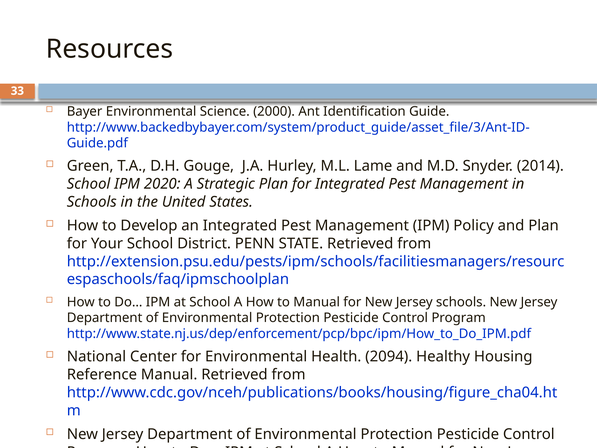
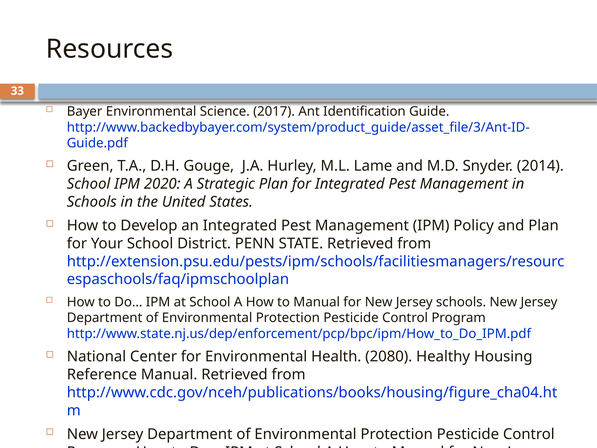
2000: 2000 -> 2017
2094: 2094 -> 2080
